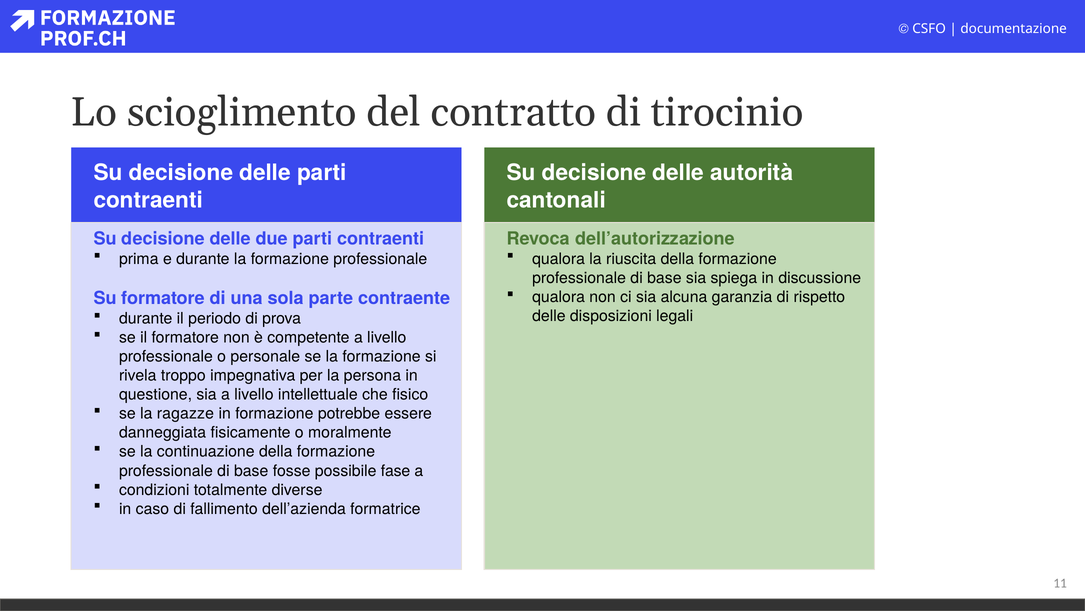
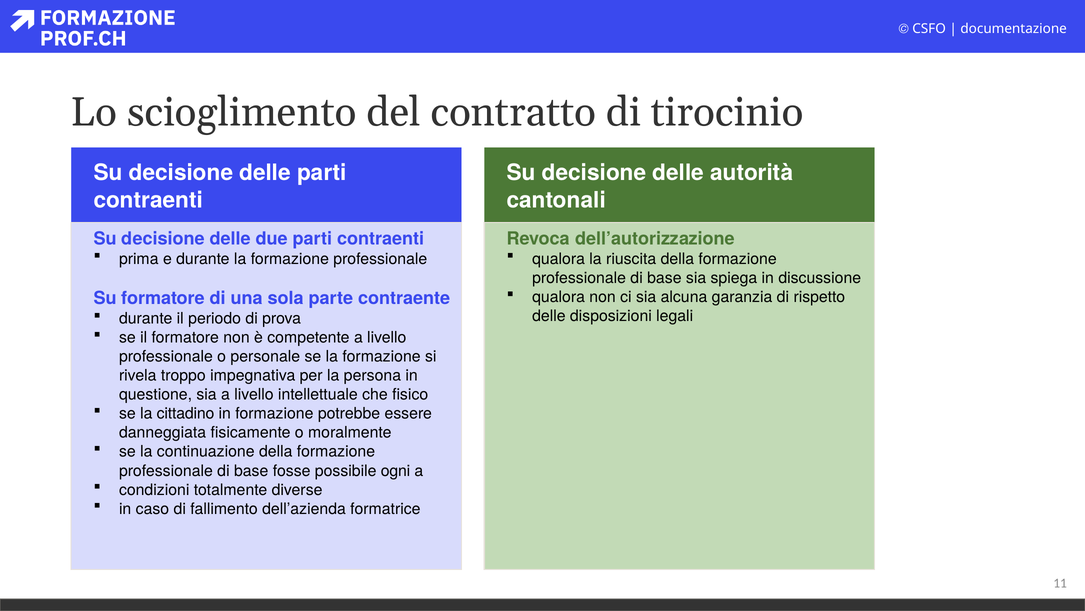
ragazze: ragazze -> cittadino
fase: fase -> ogni
